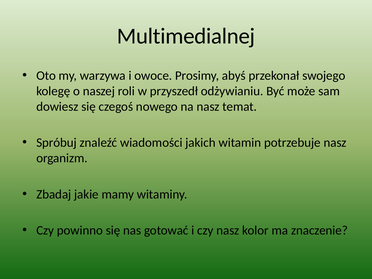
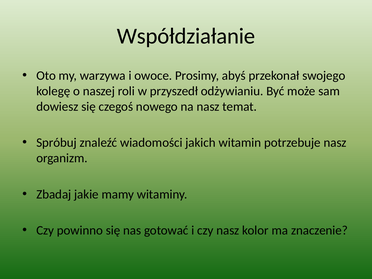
Multimedialnej: Multimedialnej -> Współdziałanie
